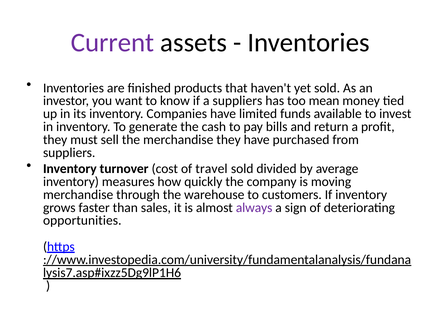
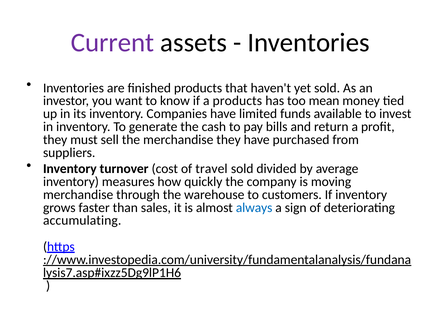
a suppliers: suppliers -> products
always colour: purple -> blue
opportunities: opportunities -> accumulating
